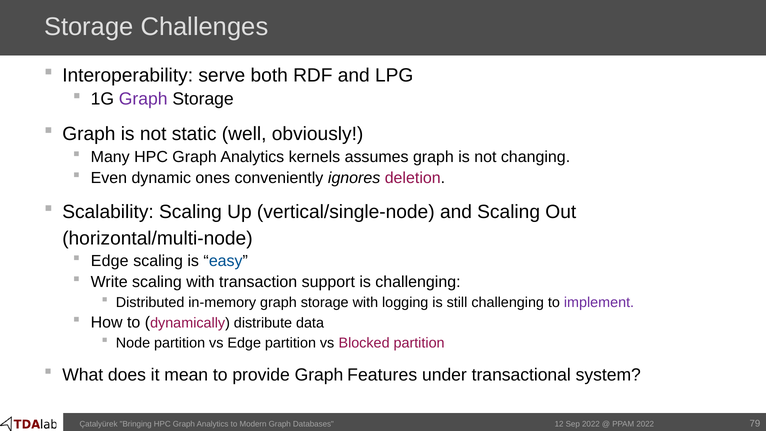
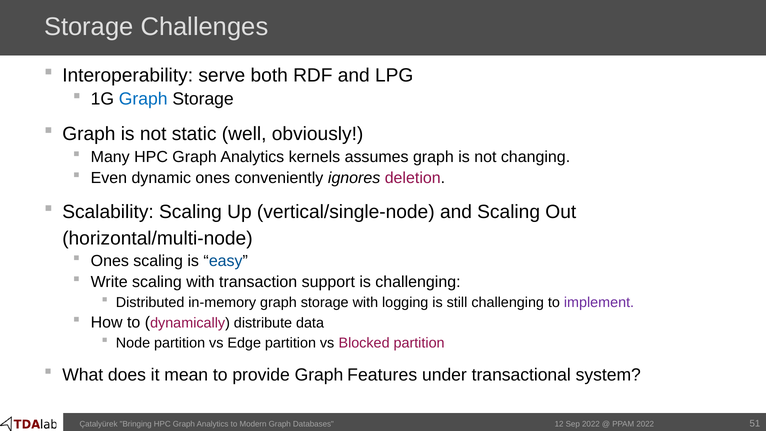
Graph at (143, 99) colour: purple -> blue
Edge at (110, 261): Edge -> Ones
79: 79 -> 51
